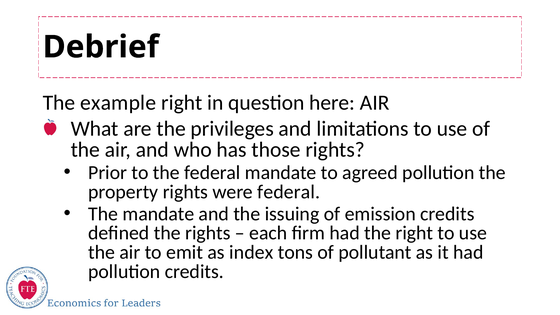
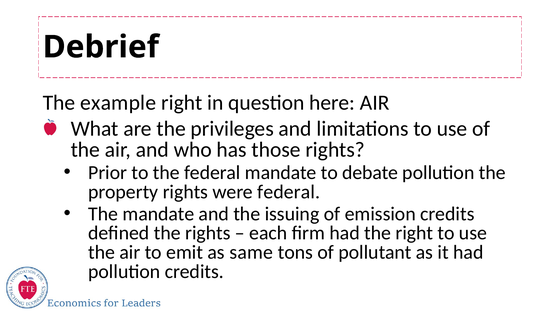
agreed: agreed -> debate
index: index -> same
